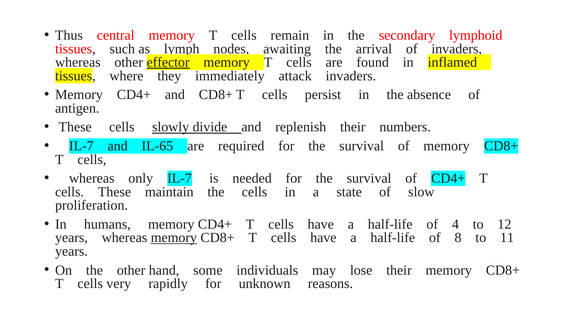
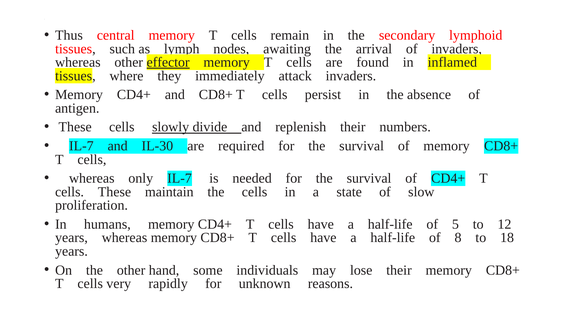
IL-65: IL-65 -> IL-30
4: 4 -> 5
memory at (174, 238) underline: present -> none
11: 11 -> 18
